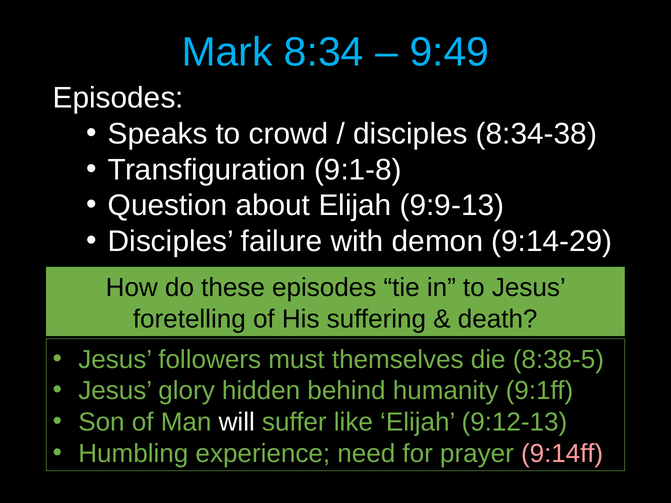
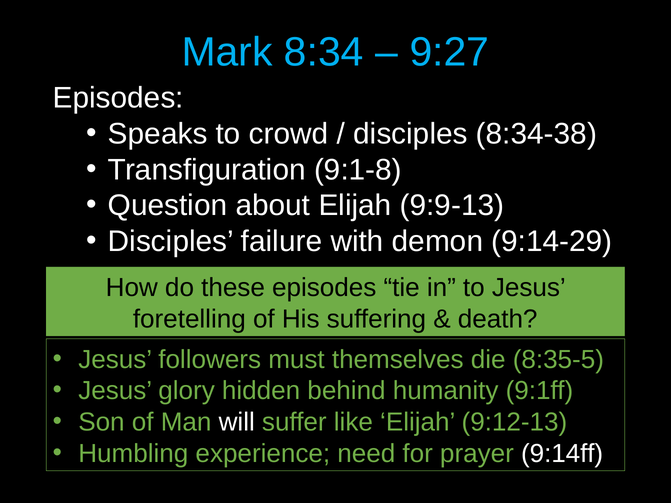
9:49: 9:49 -> 9:27
8:38-5: 8:38-5 -> 8:35-5
9:14ff colour: pink -> white
